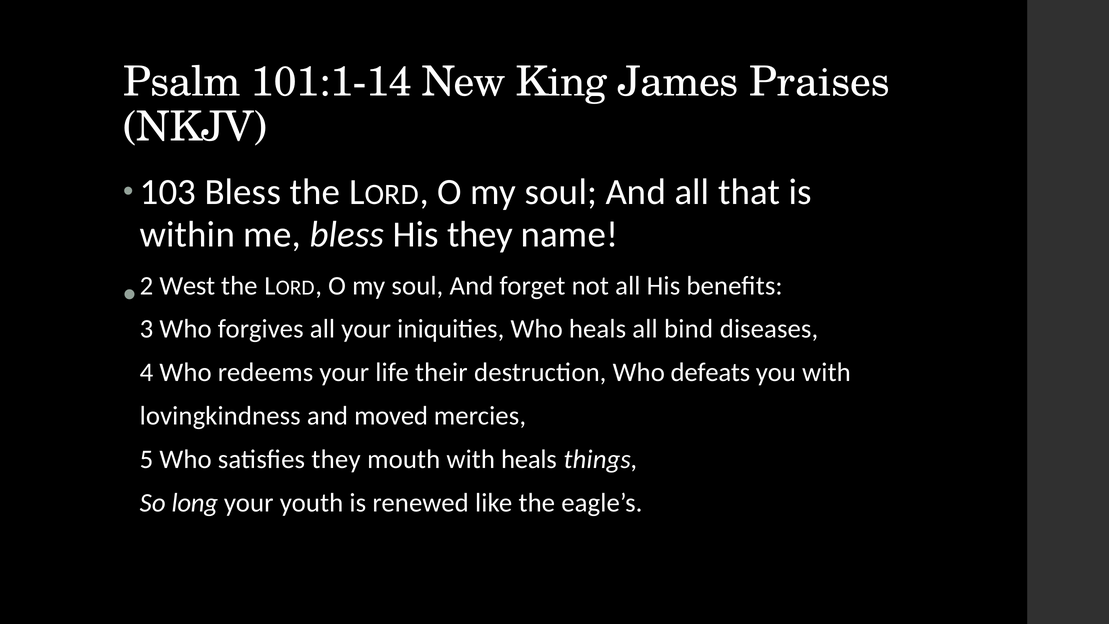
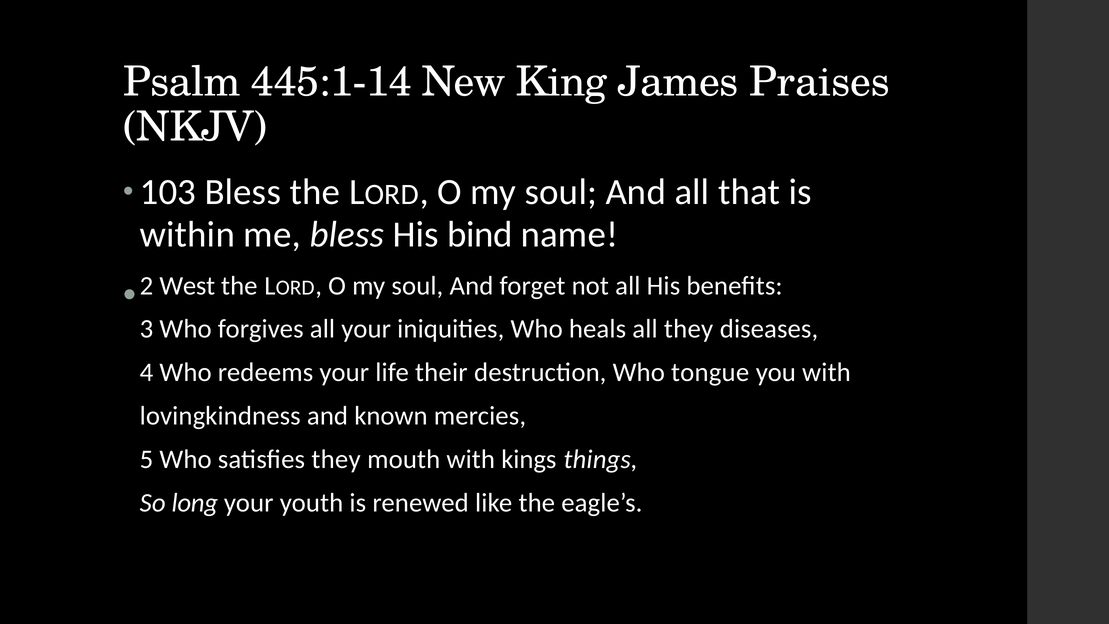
101:1-14: 101:1-14 -> 445:1-14
His they: they -> bind
all bind: bind -> they
defeats: defeats -> tongue
moved: moved -> known
with heals: heals -> kings
